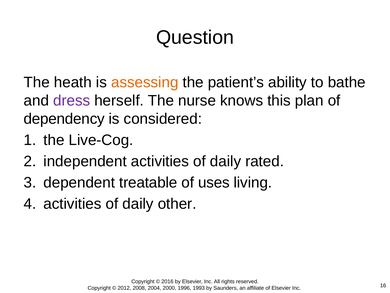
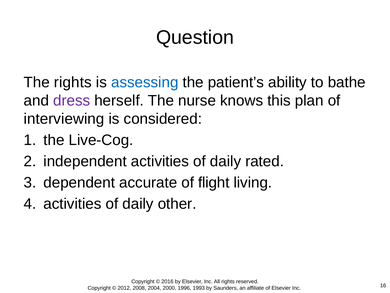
The heath: heath -> rights
assessing colour: orange -> blue
dependency: dependency -> interviewing
treatable: treatable -> accurate
uses: uses -> flight
